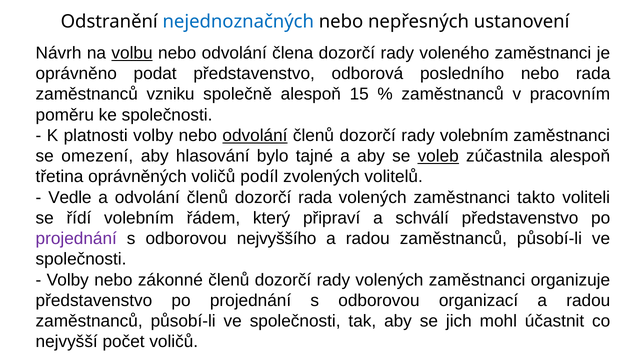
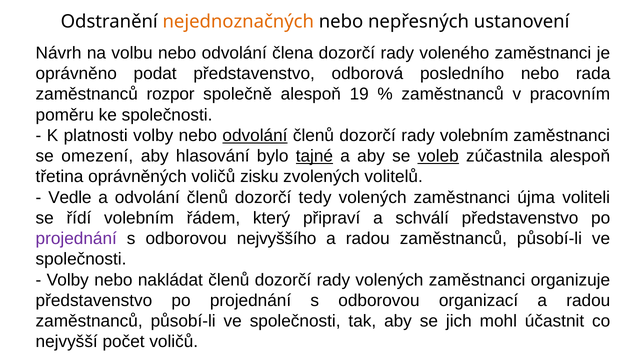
nejednoznačných colour: blue -> orange
volbu underline: present -> none
vzniku: vzniku -> rozpor
15: 15 -> 19
tajné underline: none -> present
podíl: podíl -> zisku
dozorčí rada: rada -> tedy
takto: takto -> újma
zákonné: zákonné -> nakládat
